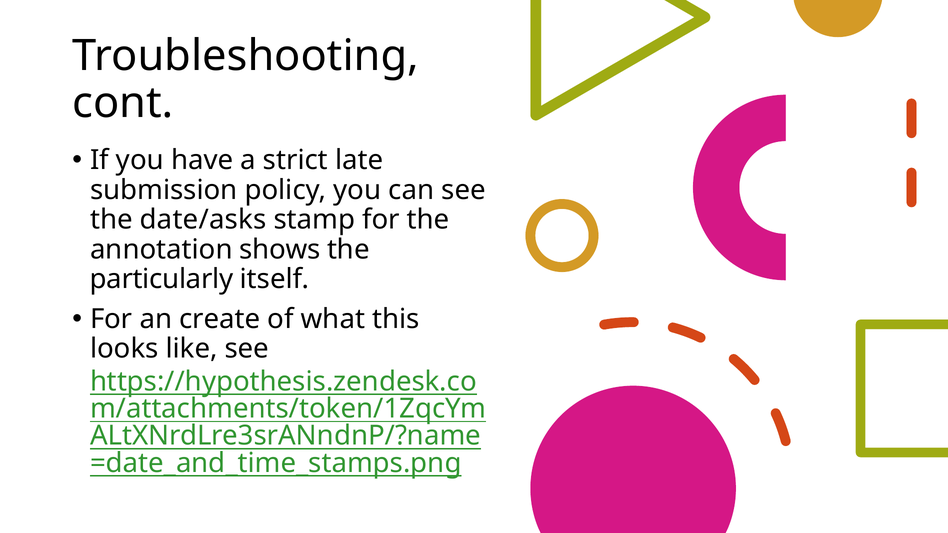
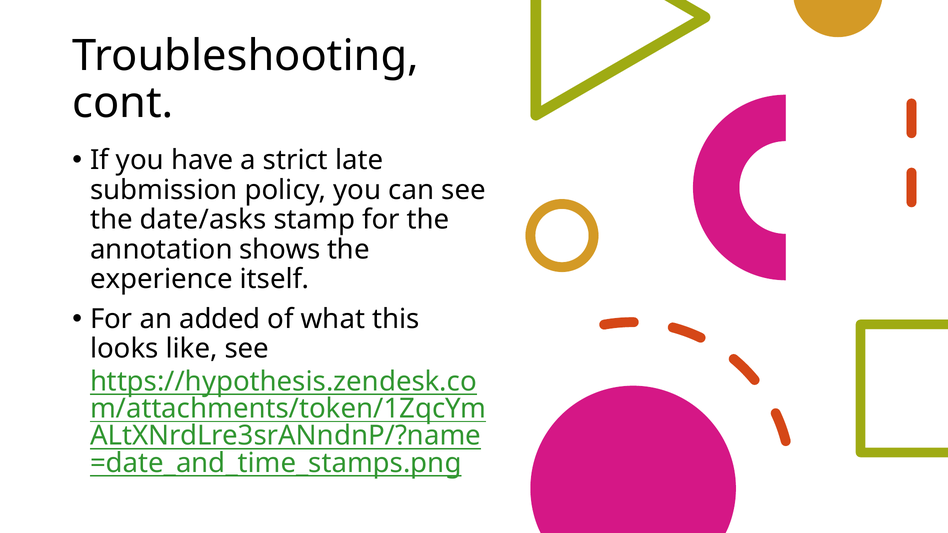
particularly: particularly -> experience
create: create -> added
